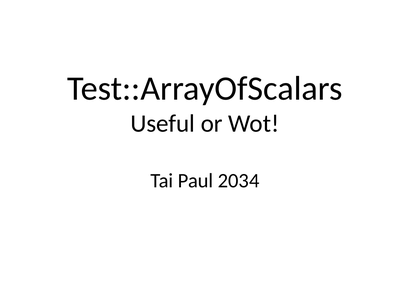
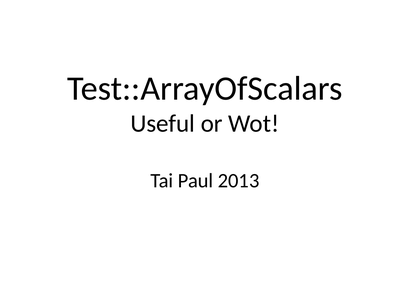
2034: 2034 -> 2013
